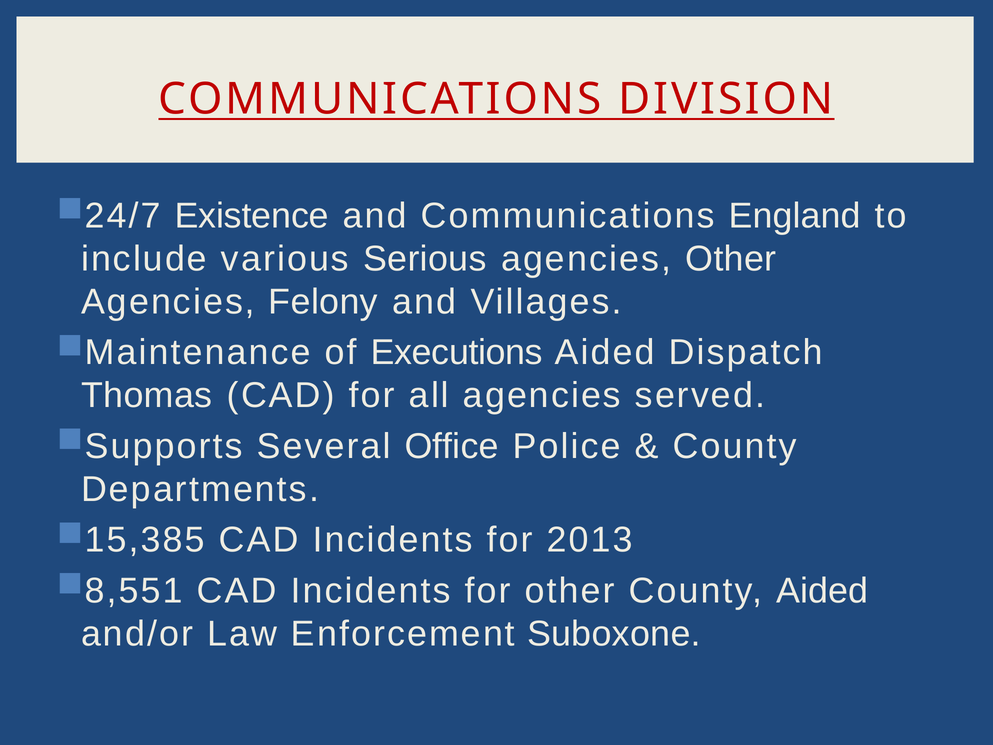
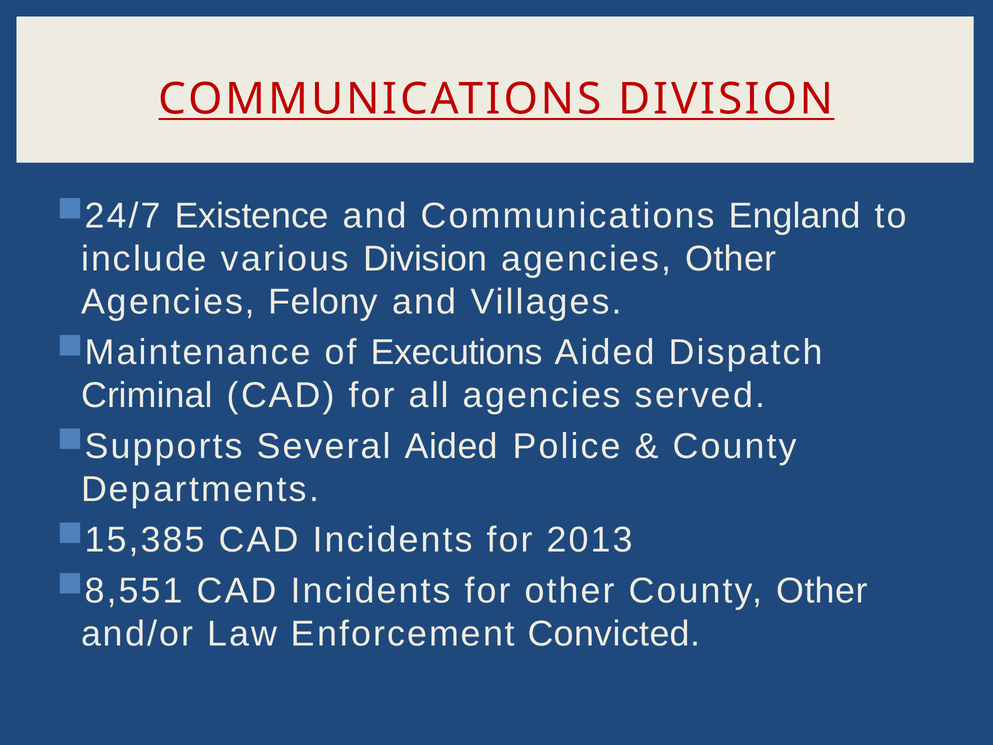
various Serious: Serious -> Division
Thomas: Thomas -> Criminal
Several Office: Office -> Aided
County Aided: Aided -> Other
Suboxone: Suboxone -> Convicted
